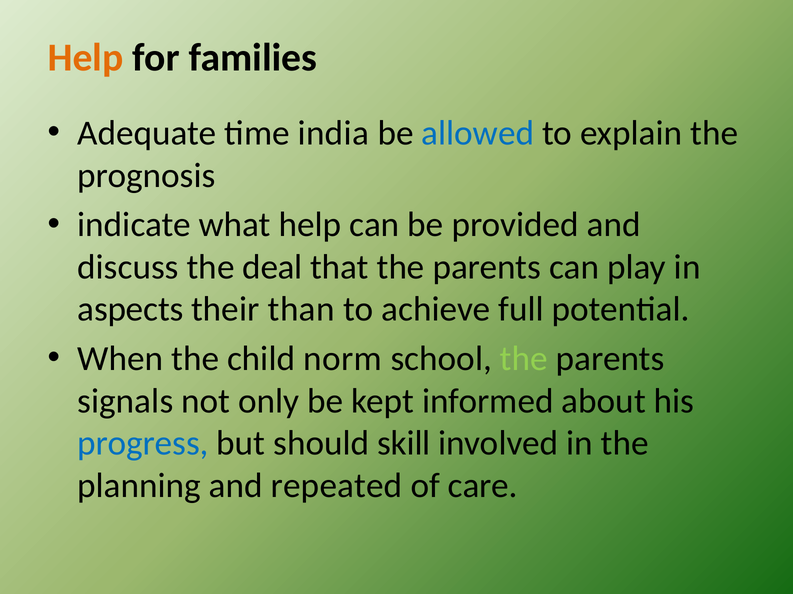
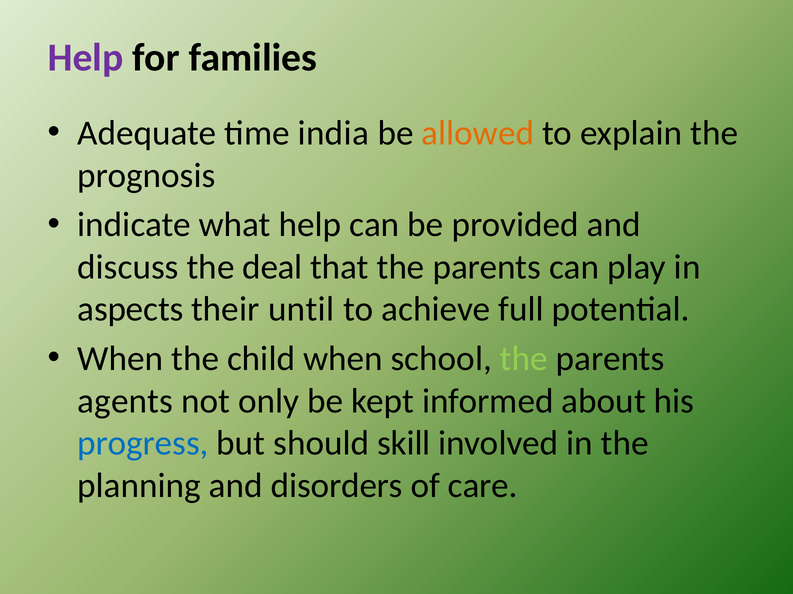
Help at (85, 58) colour: orange -> purple
allowed colour: blue -> orange
than: than -> until
child norm: norm -> when
signals: signals -> agents
repeated: repeated -> disorders
